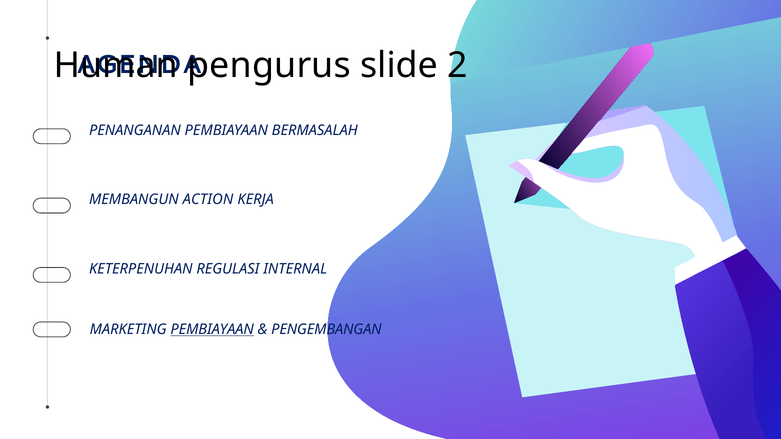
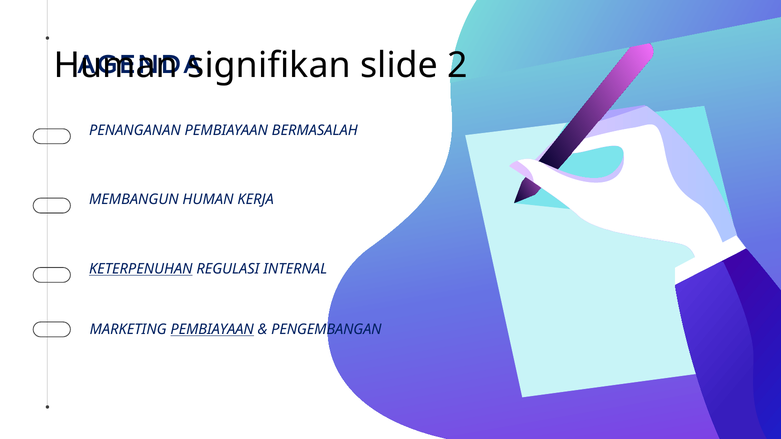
pengurus: pengurus -> signifikan
MEMBANGUN ACTION: ACTION -> HUMAN
KETERPENUHAN underline: none -> present
